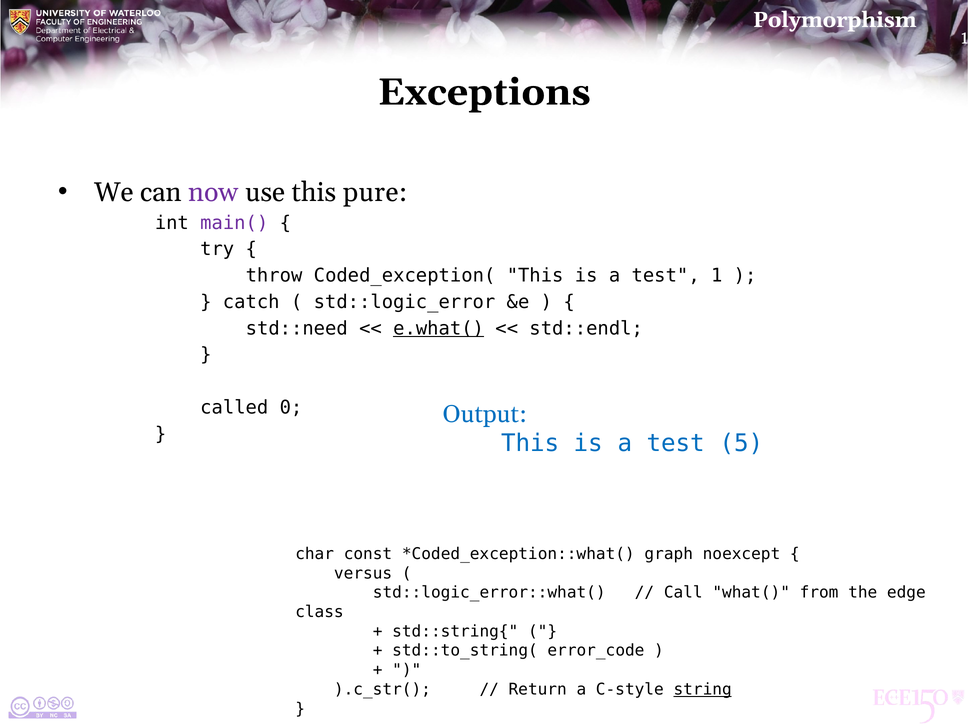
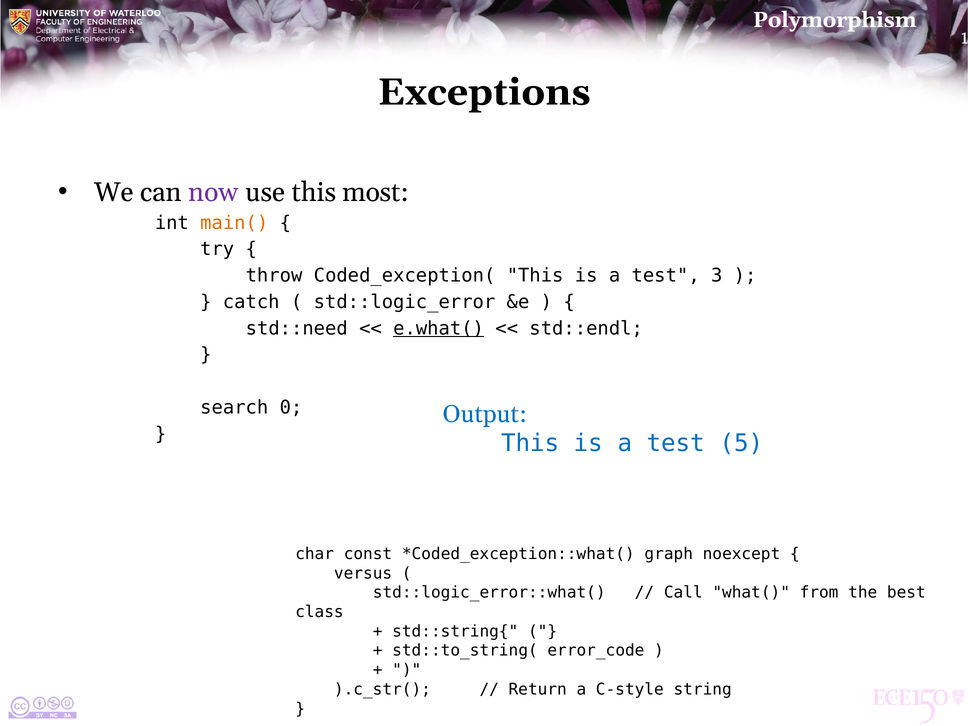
pure: pure -> most
main( colour: purple -> orange
1: 1 -> 3
called: called -> search
edge: edge -> best
string underline: present -> none
